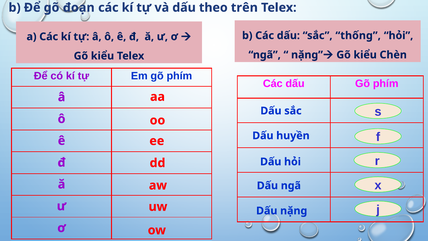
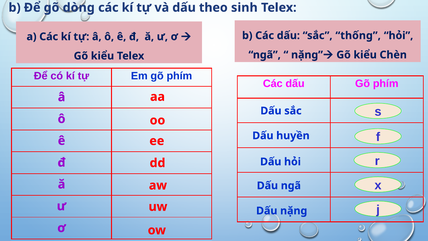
đoạn: đoạn -> dòng
trên: trên -> sinh
